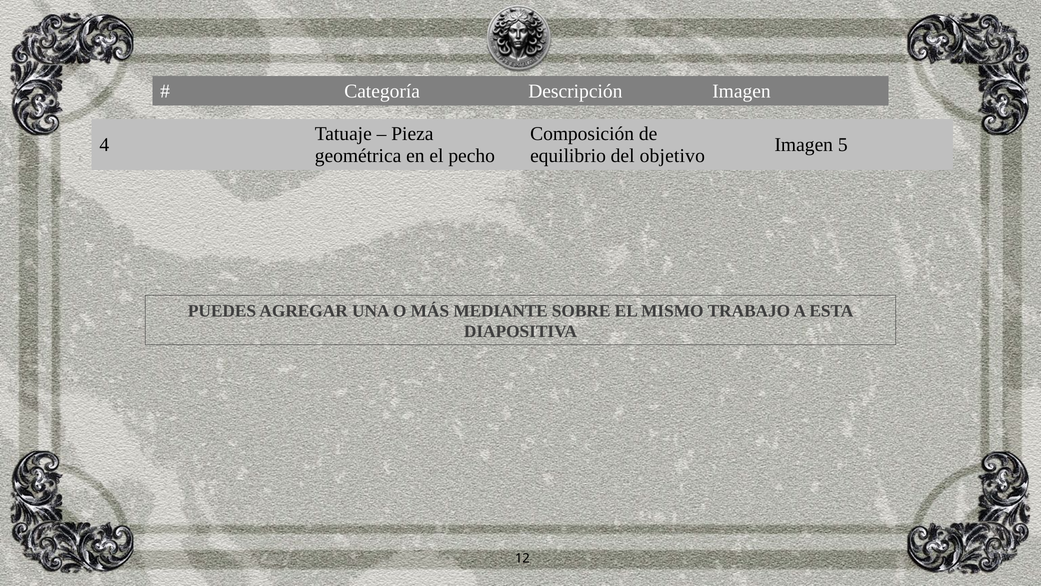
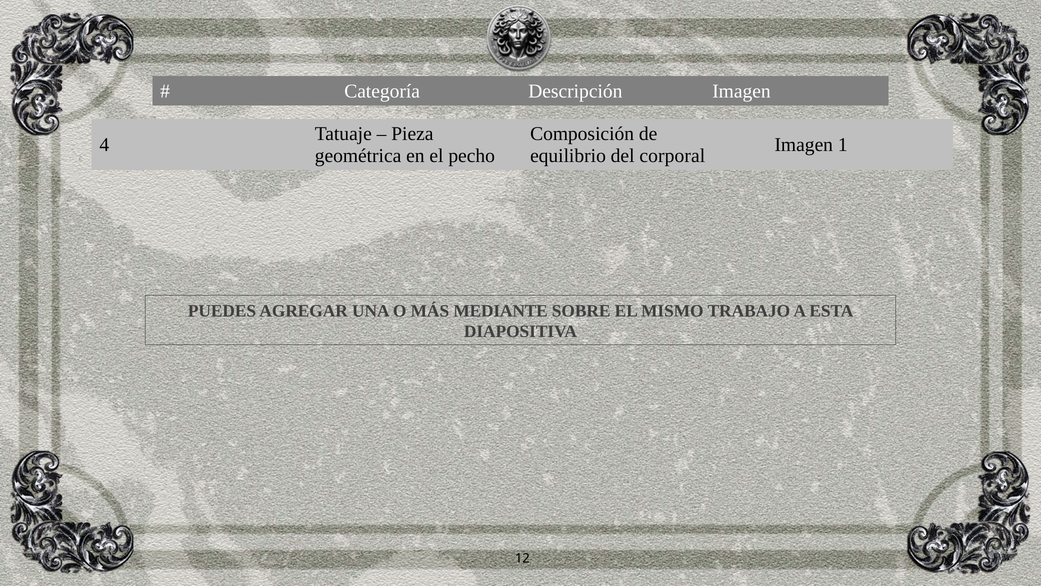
5: 5 -> 1
objetivo: objetivo -> corporal
